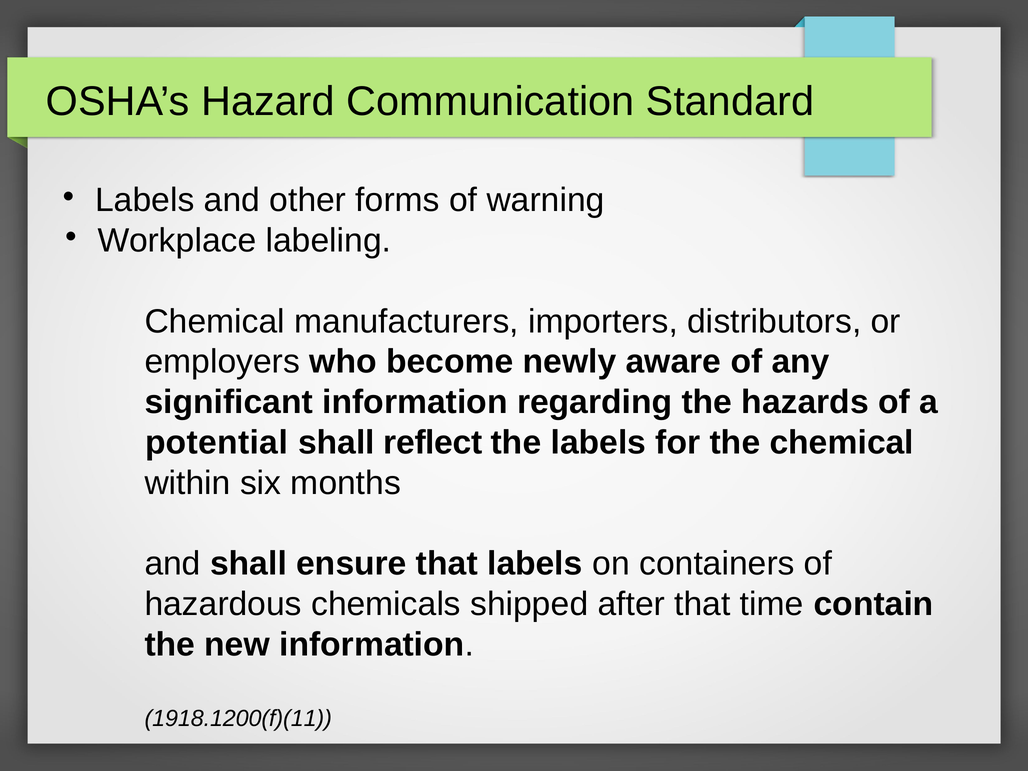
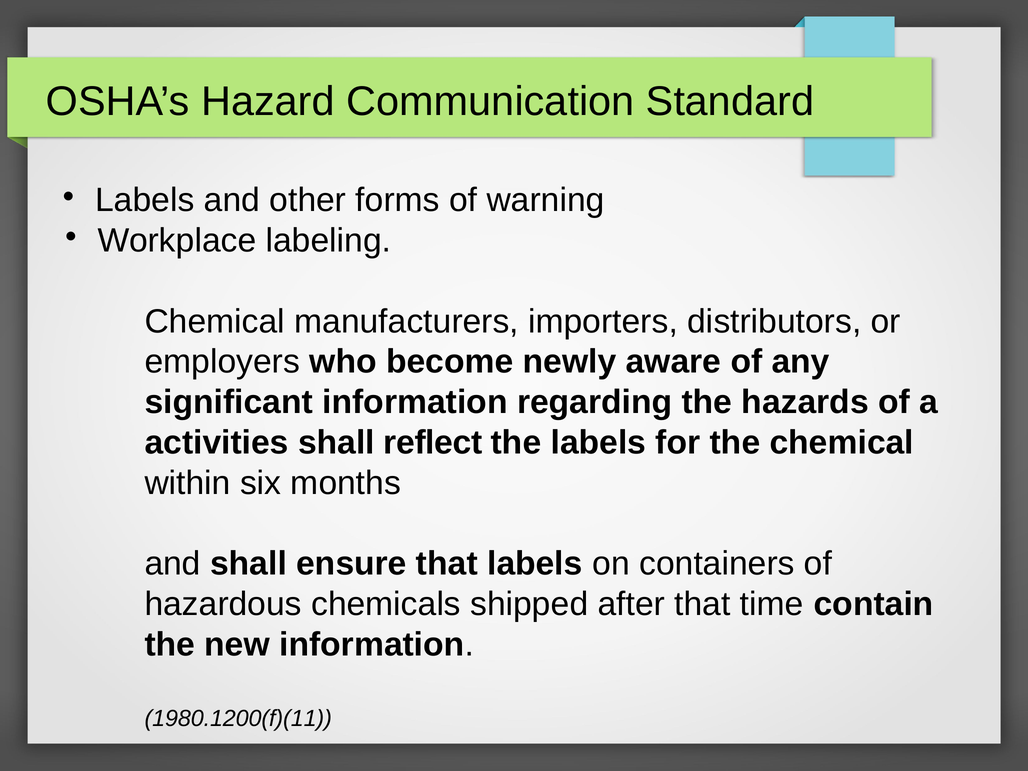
potential: potential -> activities
1918.1200(f)(11: 1918.1200(f)(11 -> 1980.1200(f)(11
